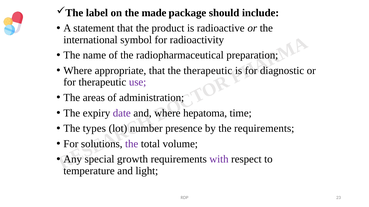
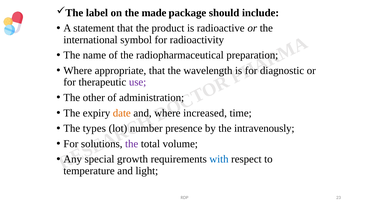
the therapeutic: therapeutic -> wavelength
areas: areas -> other
date colour: purple -> orange
hepatoma: hepatoma -> increased
the requirements: requirements -> intravenously
with colour: purple -> blue
